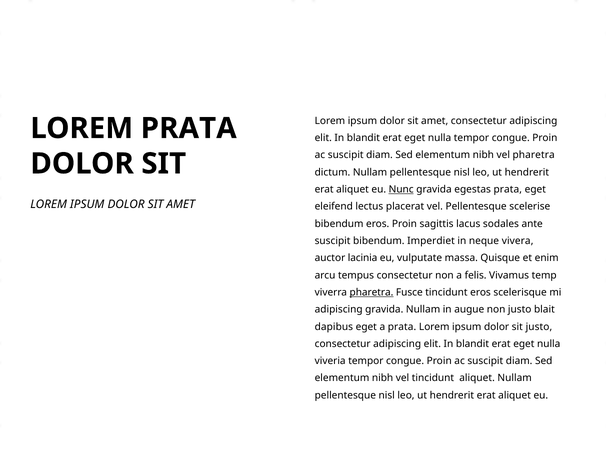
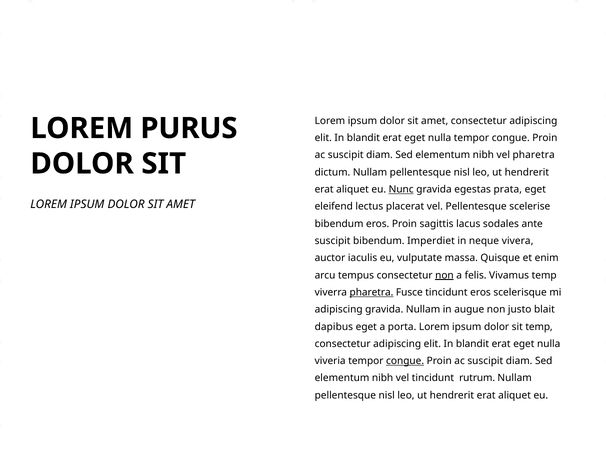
LOREM PRATA: PRATA -> PURUS
lacinia: lacinia -> iaculis
non at (444, 276) underline: none -> present
a prata: prata -> porta
sit justo: justo -> temp
congue at (405, 361) underline: none -> present
tincidunt aliquet: aliquet -> rutrum
